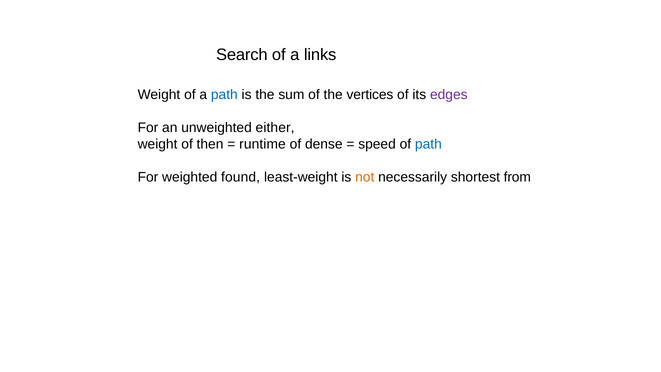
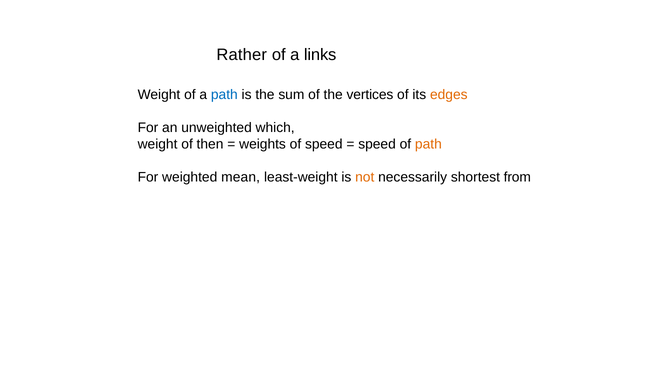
Search: Search -> Rather
edges colour: purple -> orange
either: either -> which
runtime: runtime -> weights
of dense: dense -> speed
path at (428, 144) colour: blue -> orange
found: found -> mean
